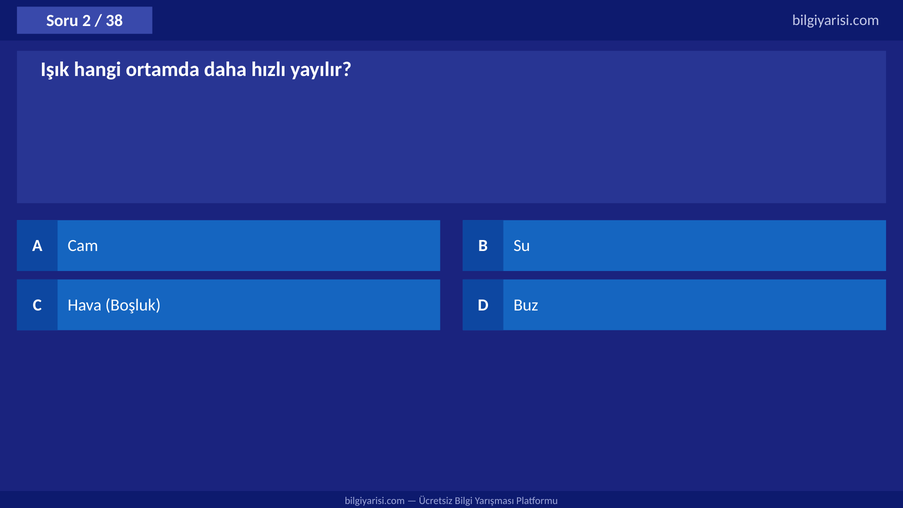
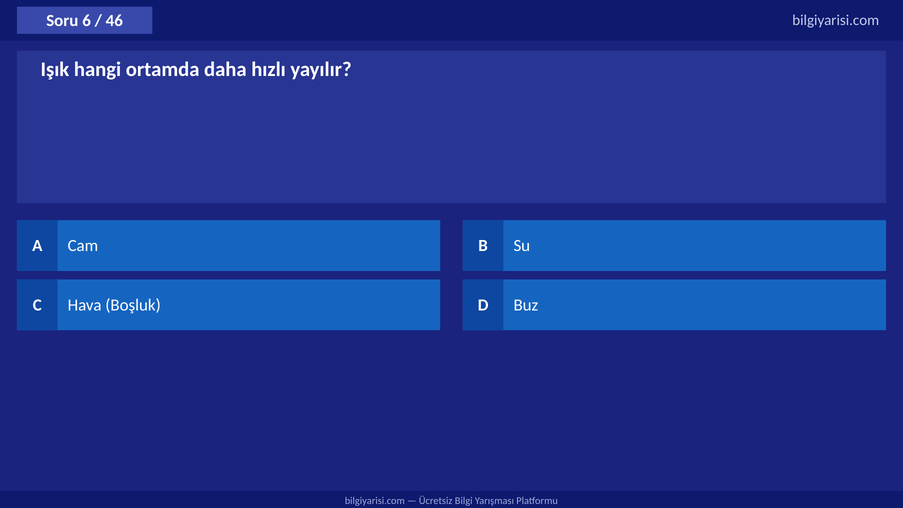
2: 2 -> 6
38: 38 -> 46
